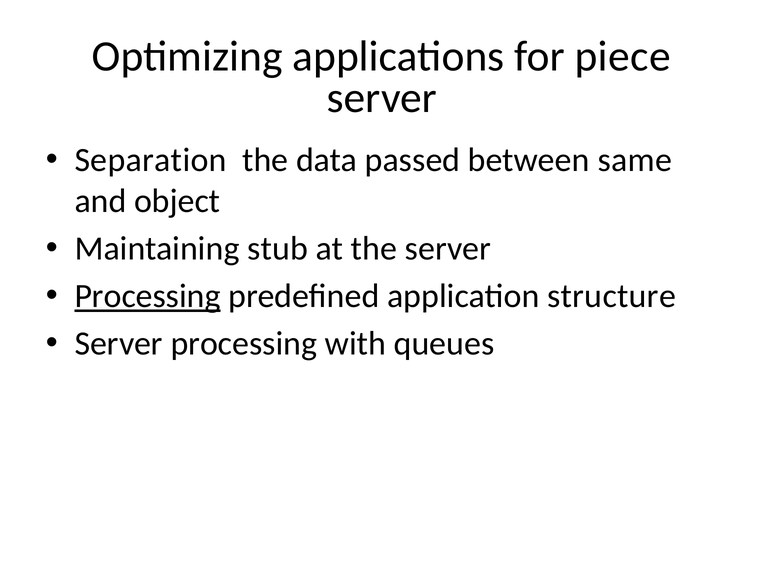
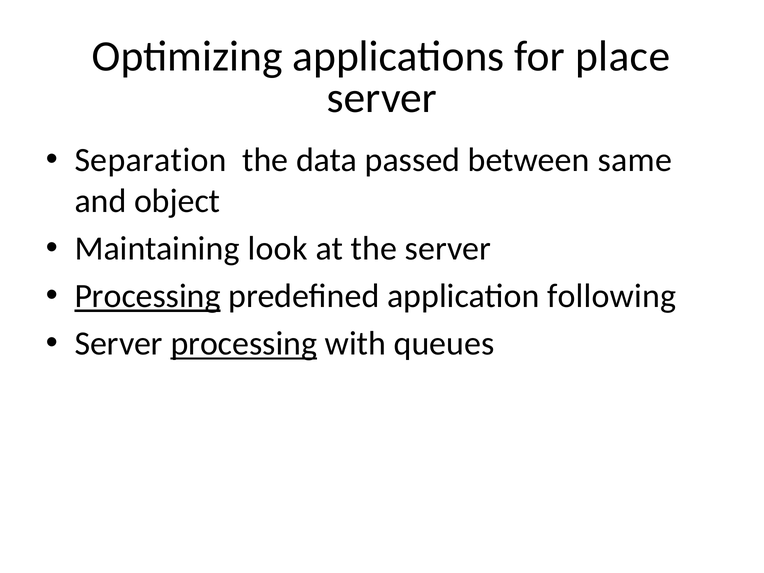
piece: piece -> place
stub: stub -> look
structure: structure -> following
processing at (244, 344) underline: none -> present
